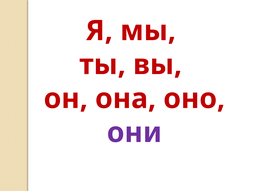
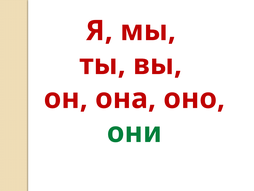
они colour: purple -> green
